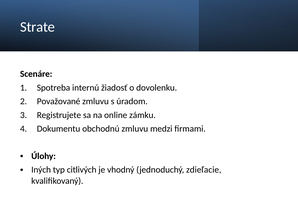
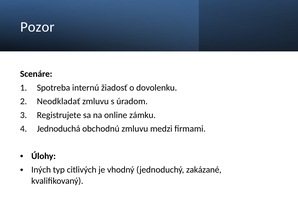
Strate: Strate -> Pozor
Považované: Považované -> Neodkladať
Dokumentu: Dokumentu -> Jednoduchá
zdieľacie: zdieľacie -> zakázané
